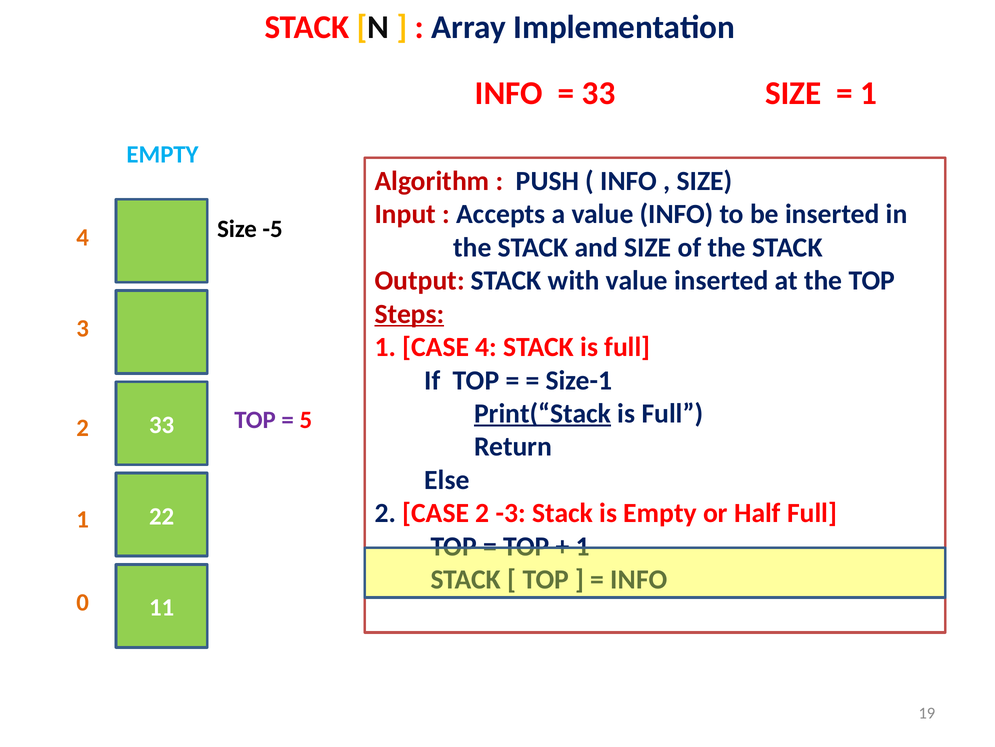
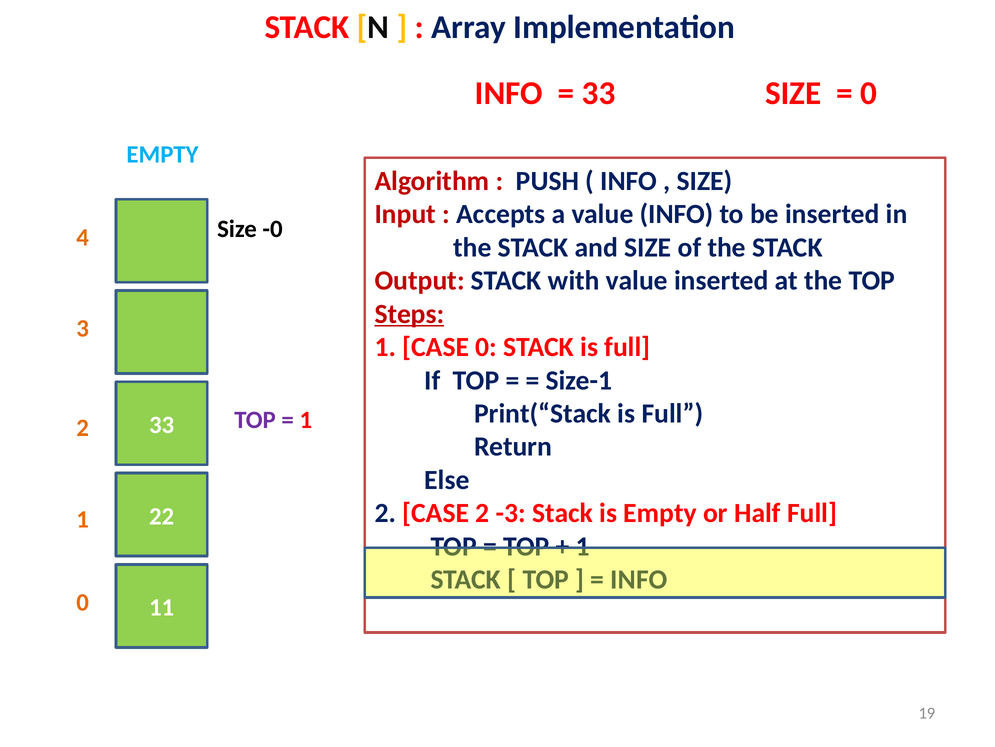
1 at (869, 93): 1 -> 0
-5: -5 -> -0
CASE 4: 4 -> 0
Print(“Stack underline: present -> none
5 at (306, 420): 5 -> 1
